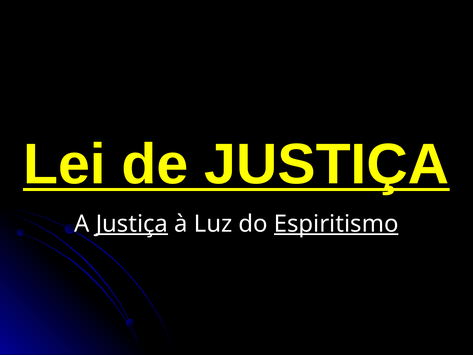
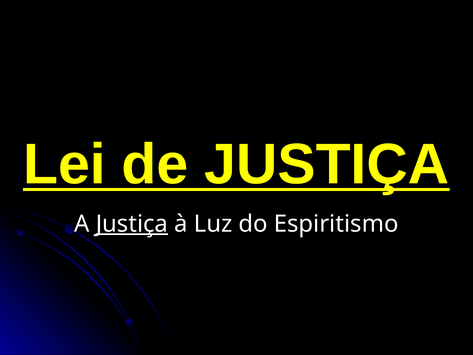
Espiritismo underline: present -> none
